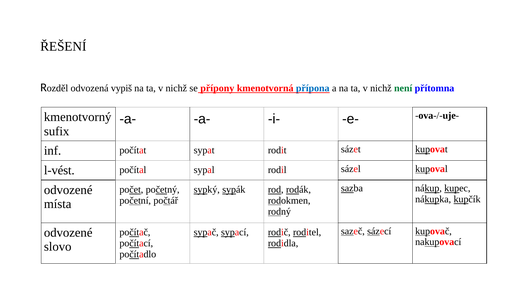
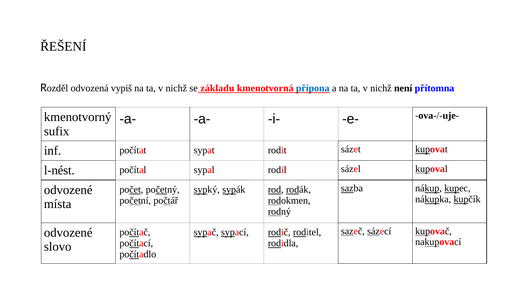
přípony: přípony -> základu
není colour: green -> black
l-vést: l-vést -> l-nést
